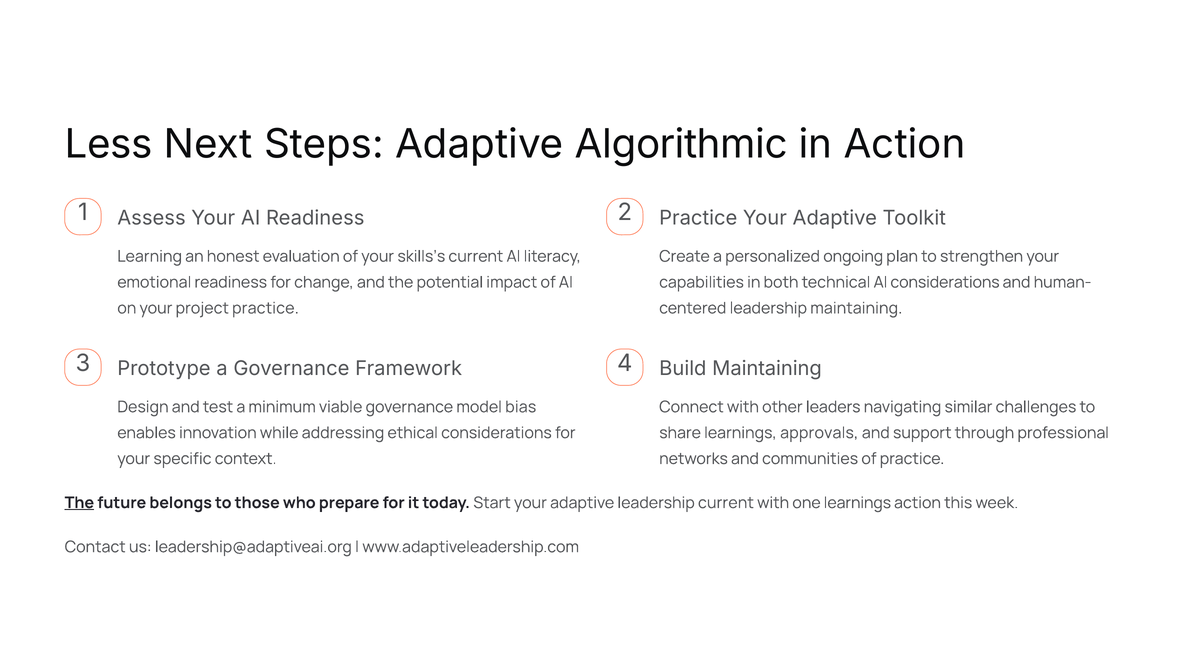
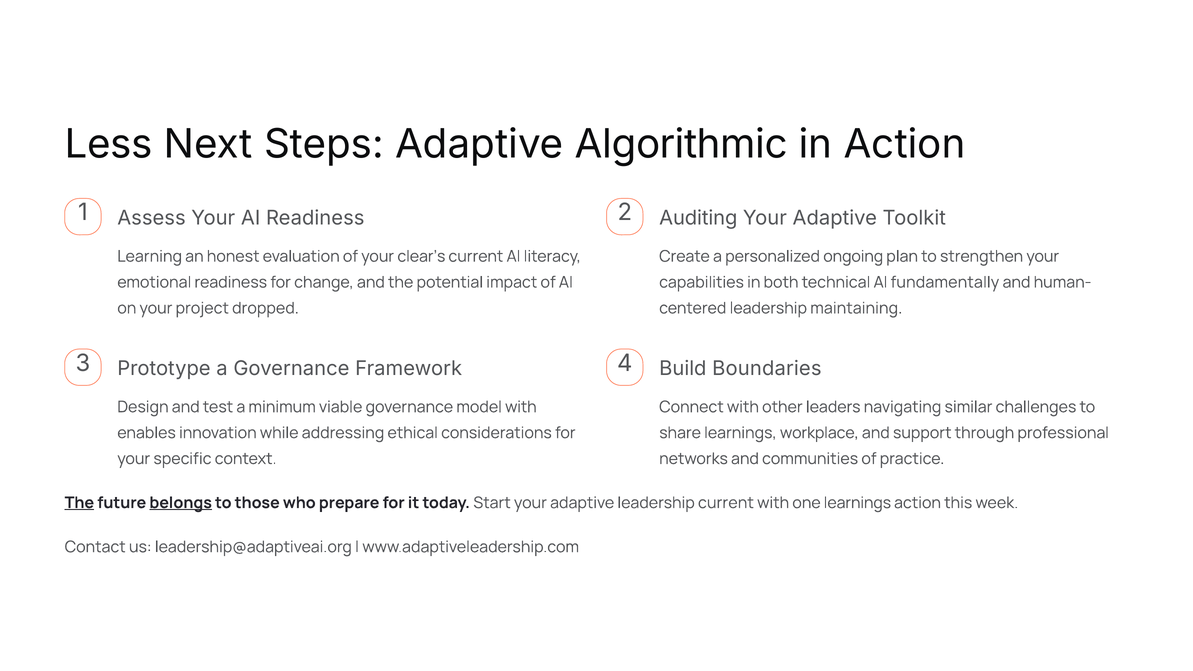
2 Practice: Practice -> Auditing
skills's: skills's -> clear's
AI considerations: considerations -> fundamentally
project practice: practice -> dropped
Build Maintaining: Maintaining -> Boundaries
model bias: bias -> with
approvals: approvals -> workplace
belongs underline: none -> present
